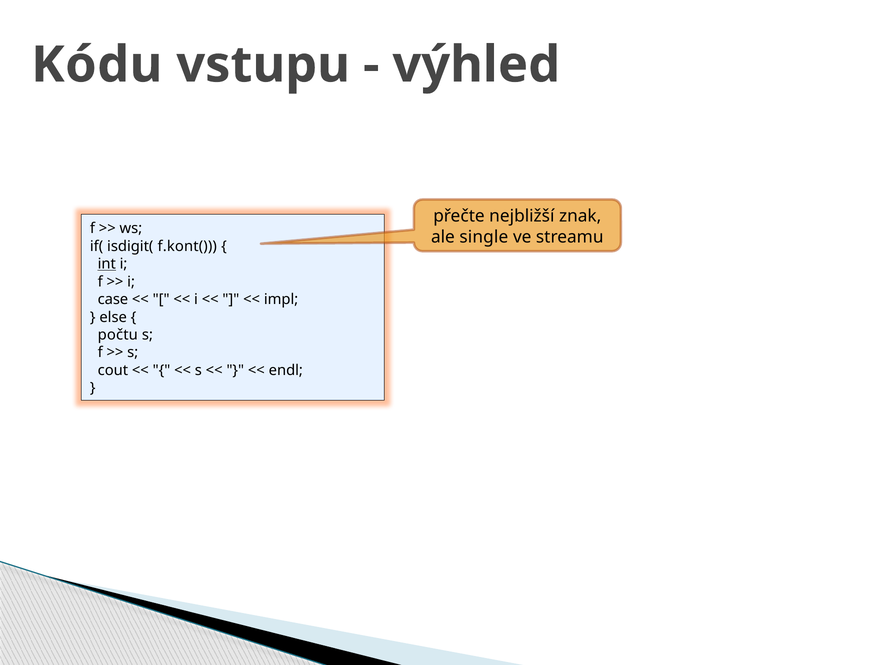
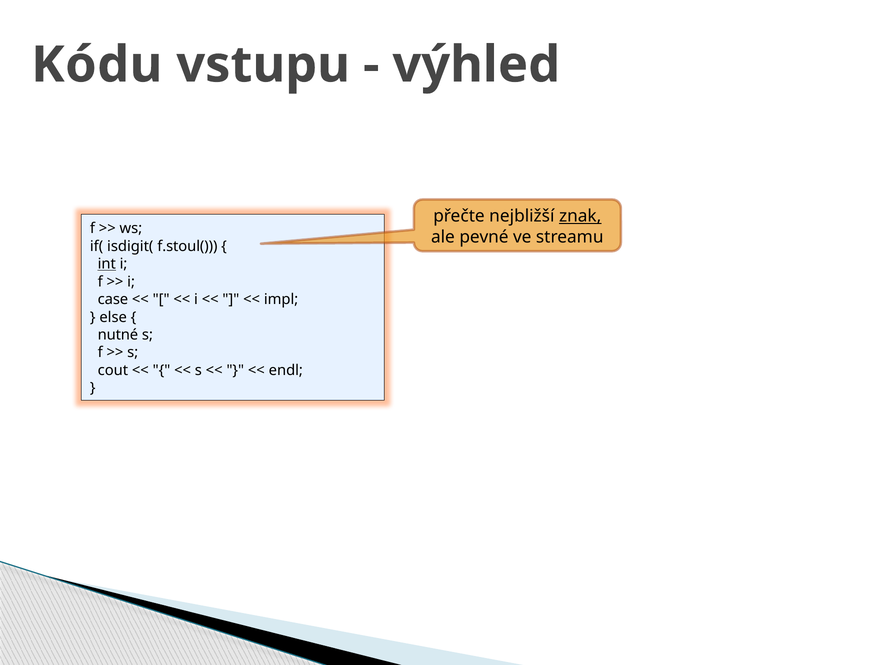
znak underline: none -> present
single: single -> pevné
f.kont(: f.kont( -> f.stoul(
počtu: počtu -> nutné
